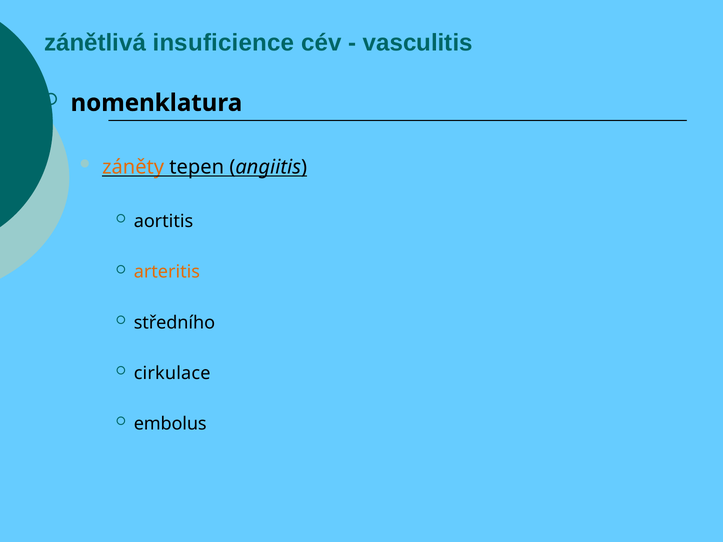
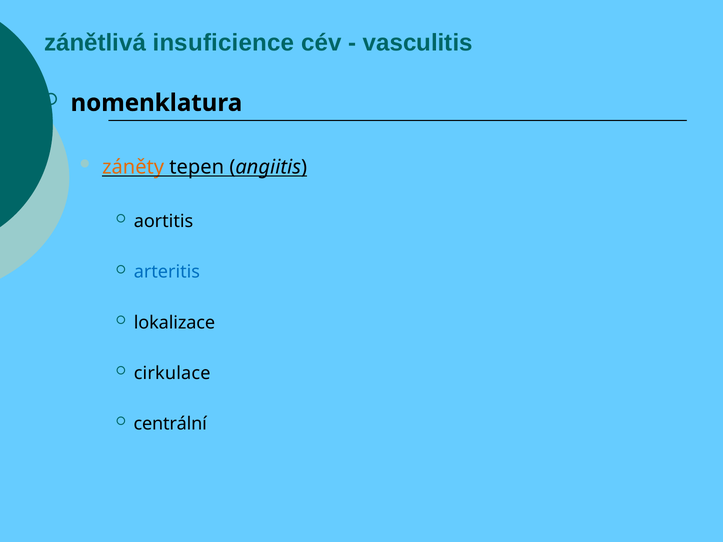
arteritis colour: orange -> blue
středního: středního -> lokalizace
embolus: embolus -> centrální
